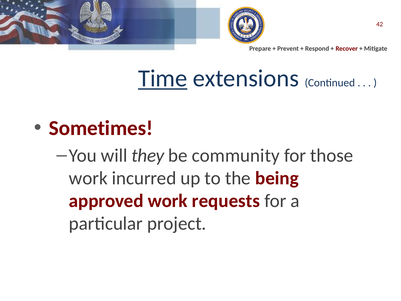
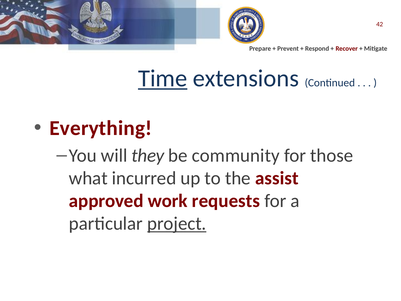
Sometimes: Sometimes -> Everything
work at (88, 178): work -> what
being: being -> assist
project underline: none -> present
